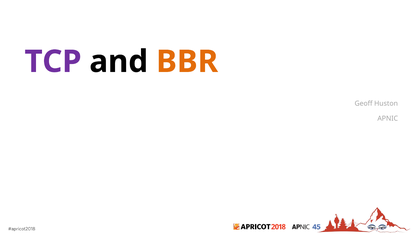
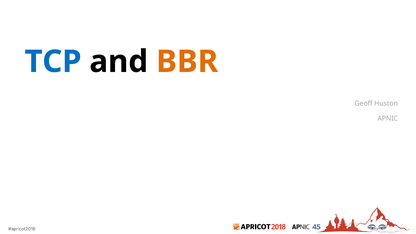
TCP colour: purple -> blue
